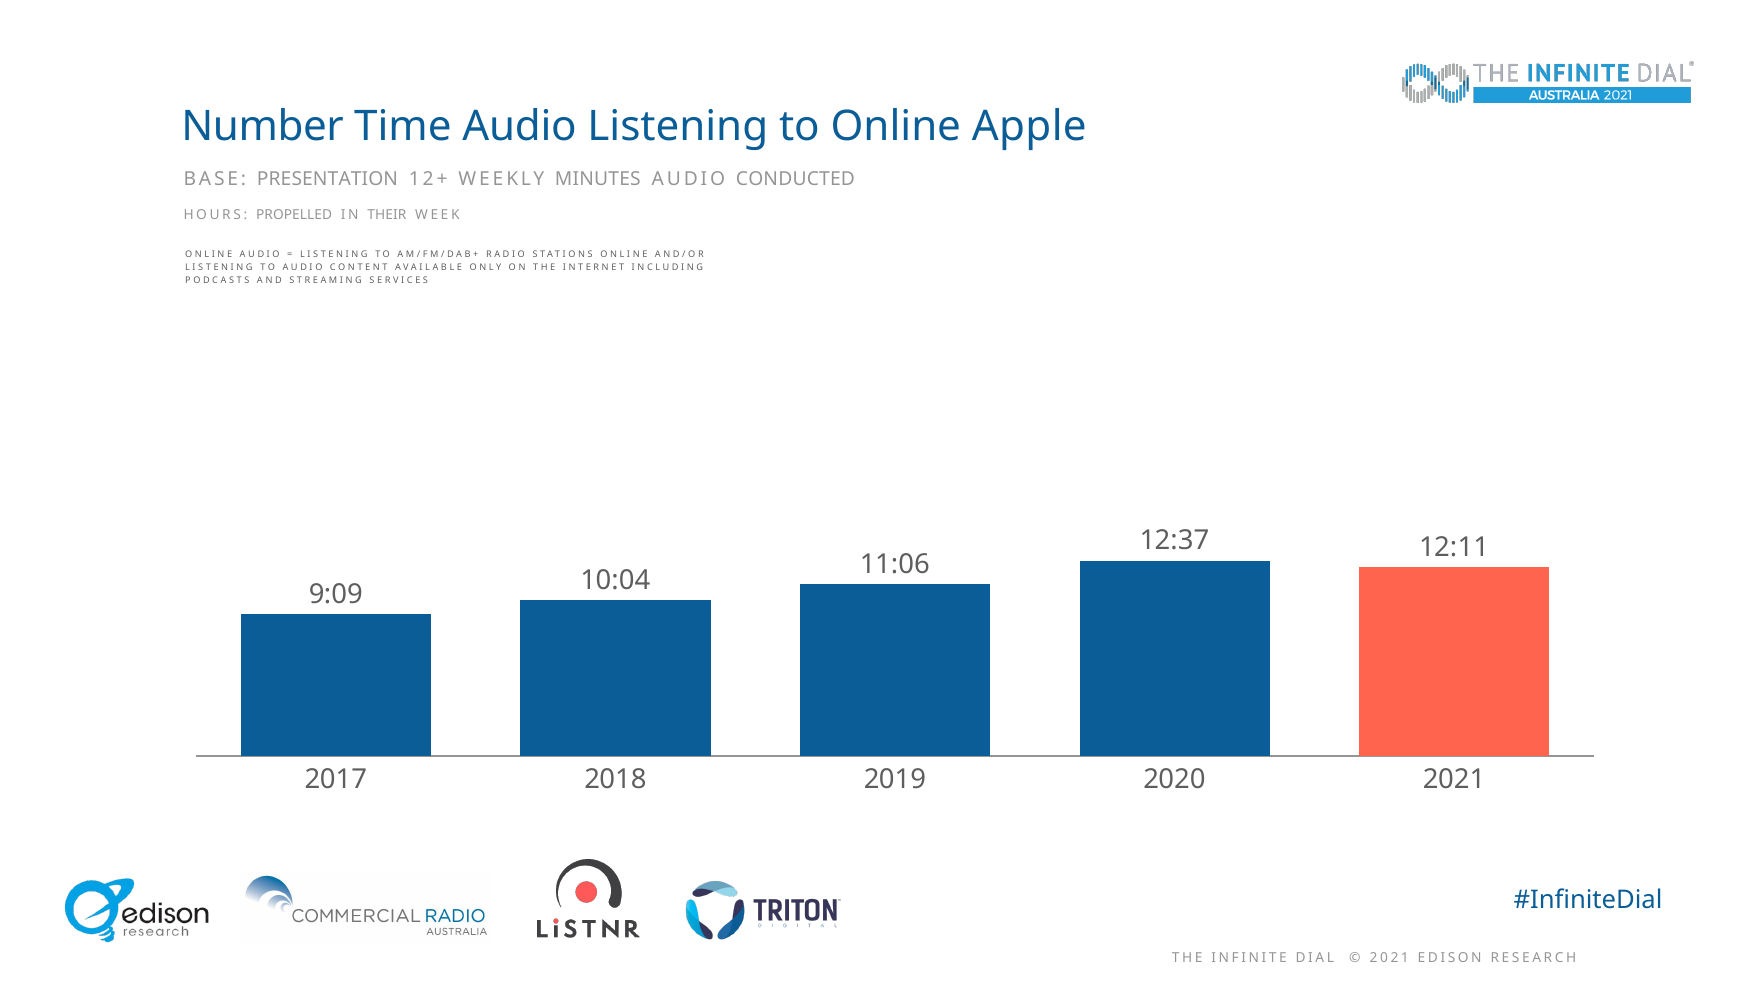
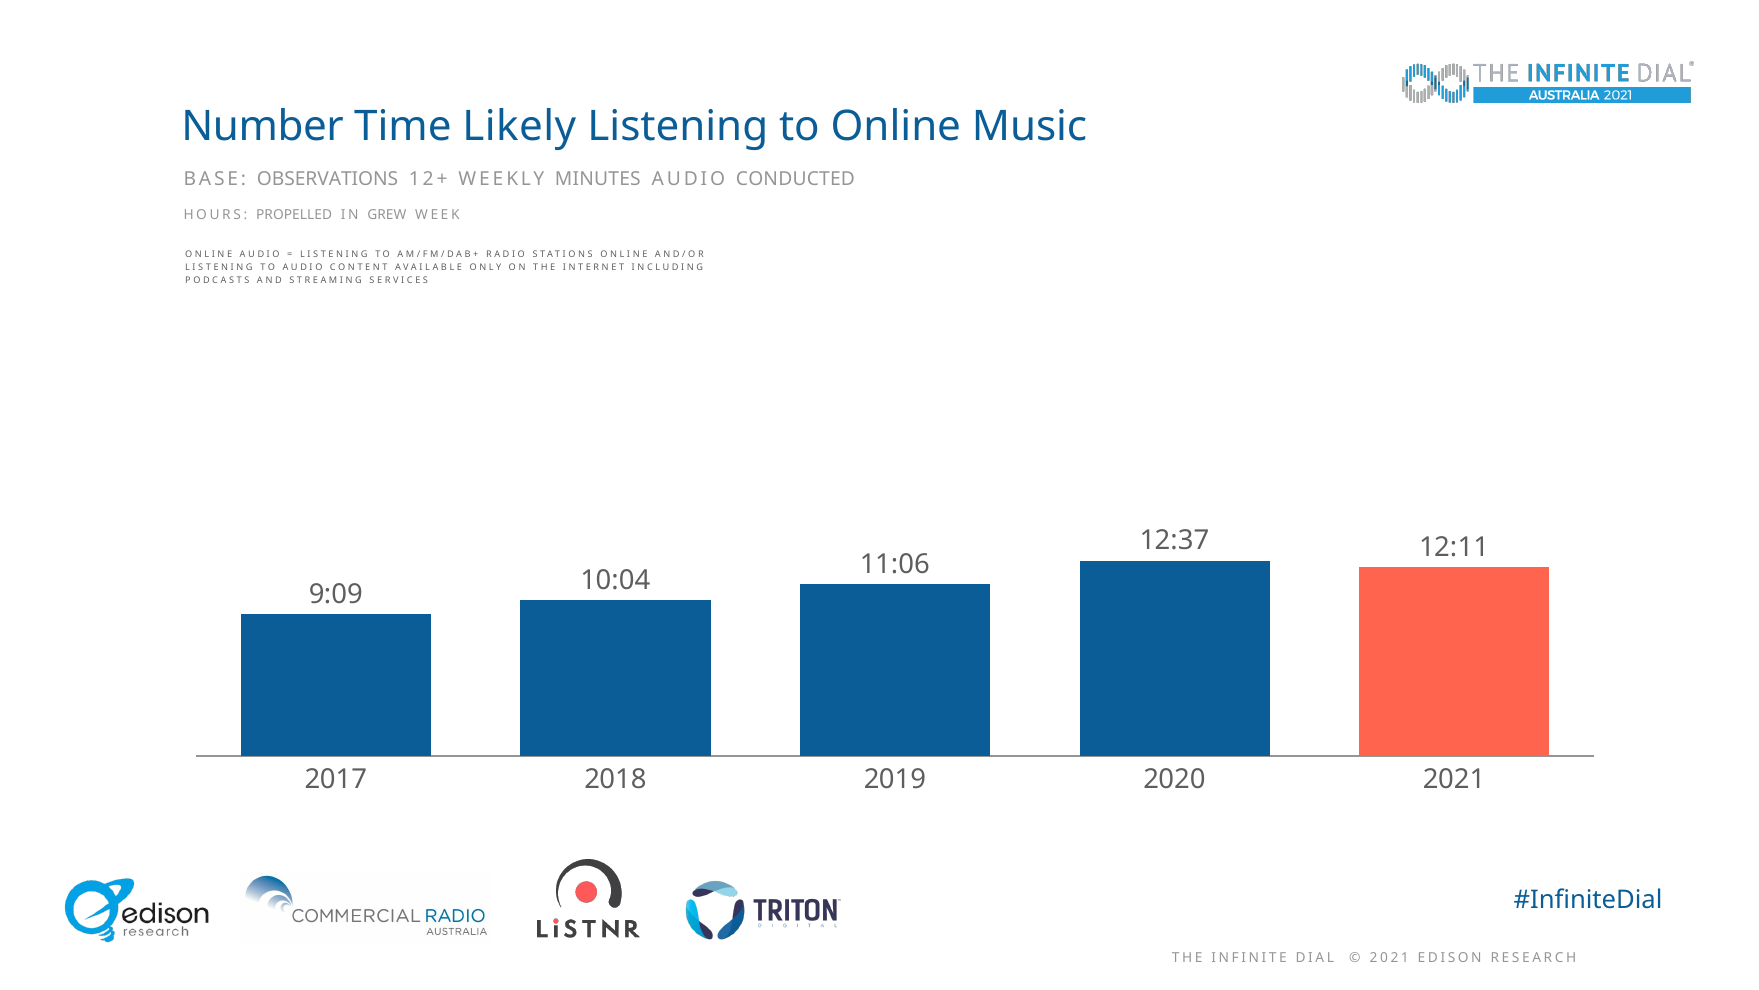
Time Audio: Audio -> Likely
Apple: Apple -> Music
PRESENTATION: PRESENTATION -> OBSERVATIONS
THEIR: THEIR -> GREW
